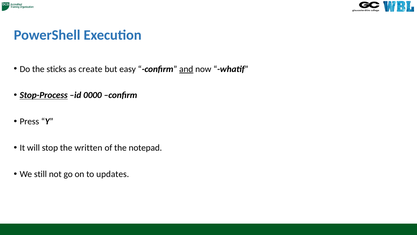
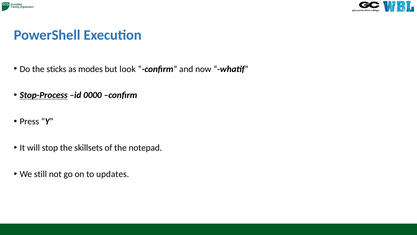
create: create -> modes
easy: easy -> look
and underline: present -> none
written: written -> skillsets
